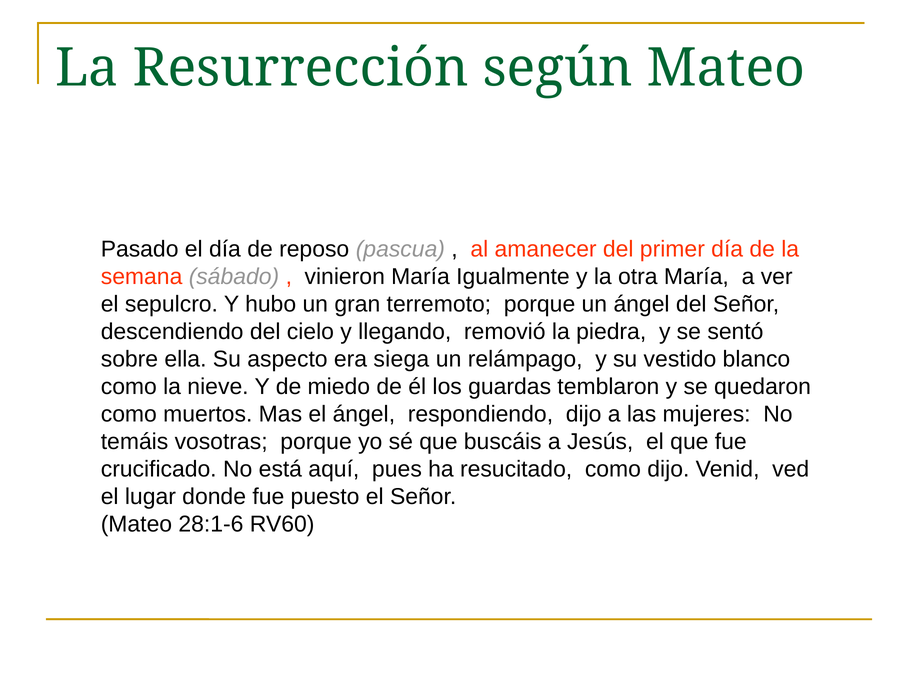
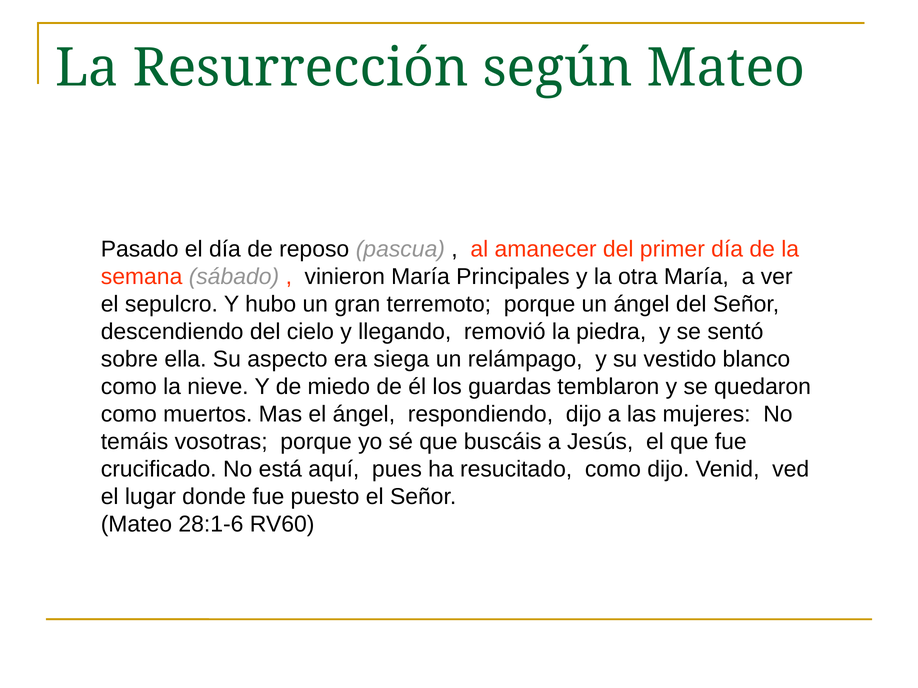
Igualmente: Igualmente -> Principales
